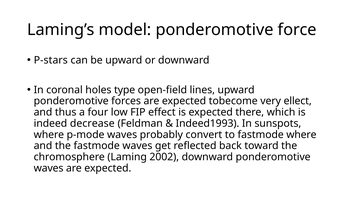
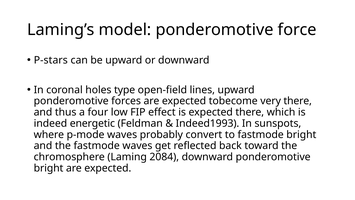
very ellect: ellect -> there
decrease: decrease -> energetic
fastmode where: where -> bright
2002: 2002 -> 2084
waves at (49, 168): waves -> bright
